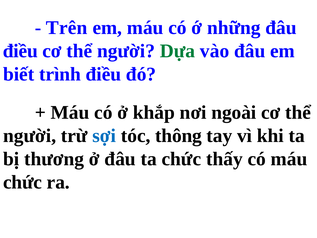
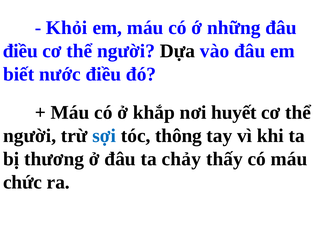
Trên: Trên -> Khỏi
Dựa colour: green -> black
trình: trình -> nước
ngoài: ngoài -> huyết
ta chức: chức -> chảy
